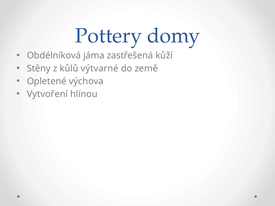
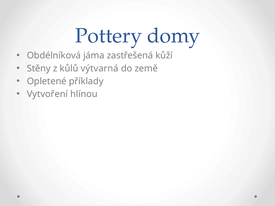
výtvarné: výtvarné -> výtvarná
výchova: výchova -> příklady
